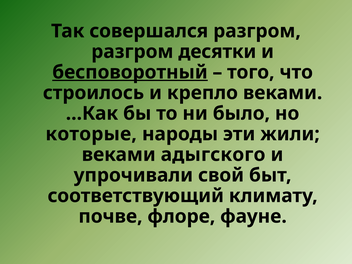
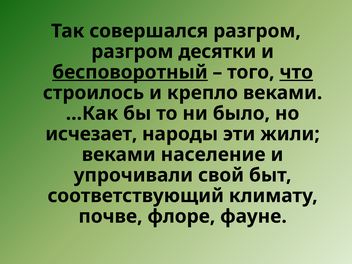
что underline: none -> present
которые: которые -> исчезает
адыгского: адыгского -> население
